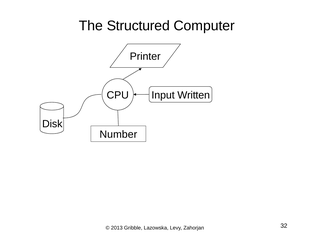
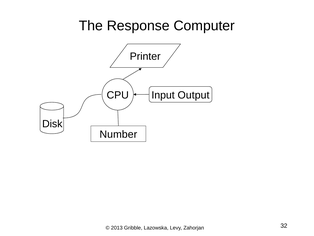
Structured: Structured -> Response
Written: Written -> Output
